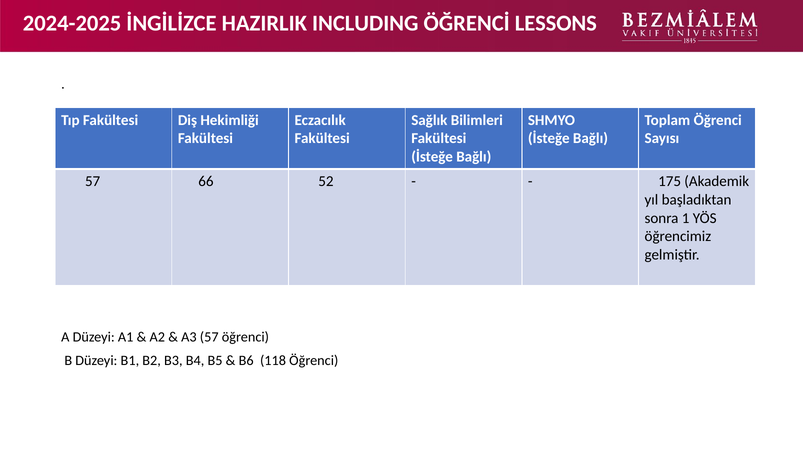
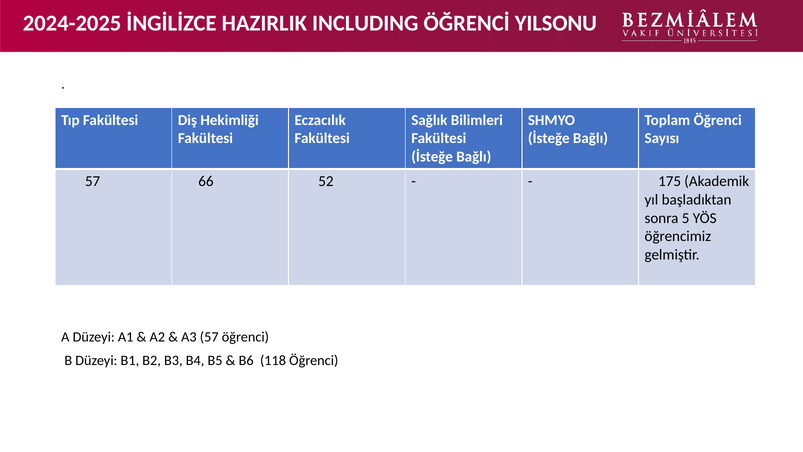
LESSONS: LESSONS -> YILSONU
1: 1 -> 5
